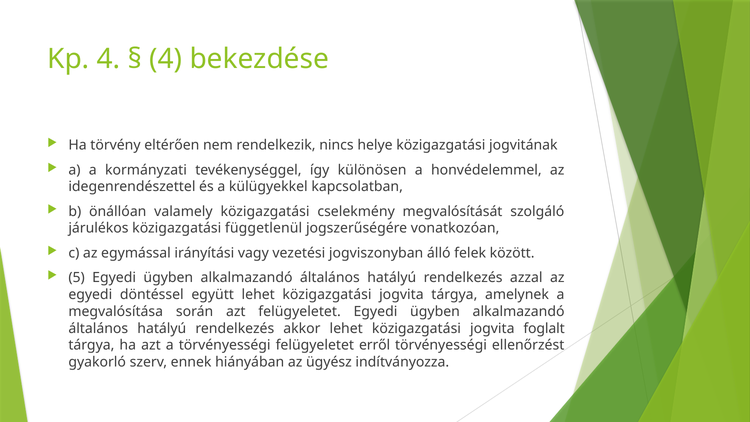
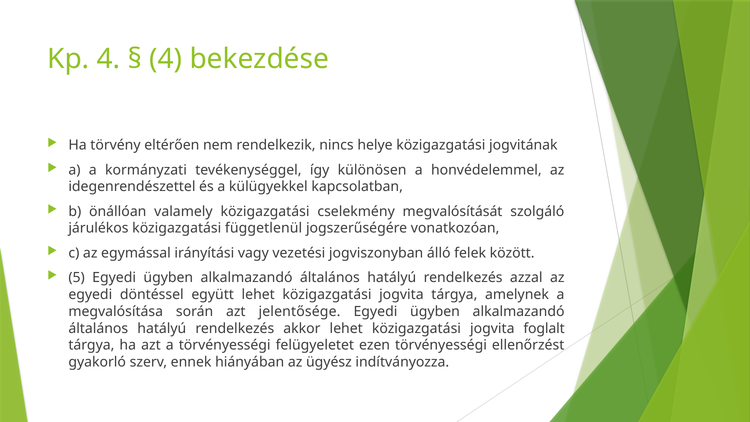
azt felügyeletet: felügyeletet -> jelentősége
erről: erről -> ezen
